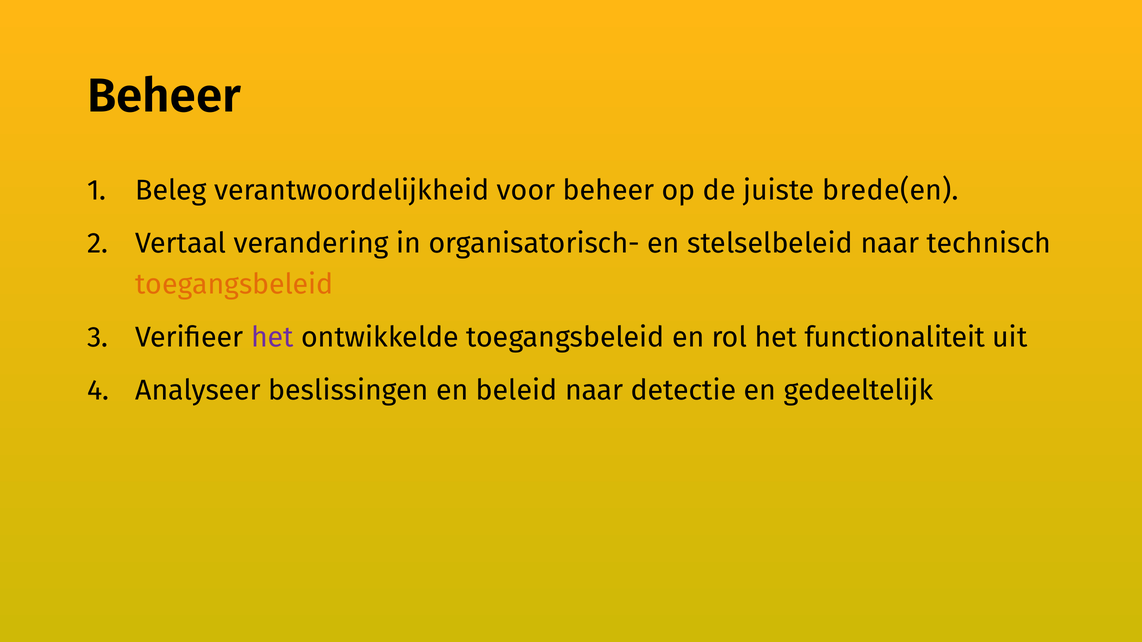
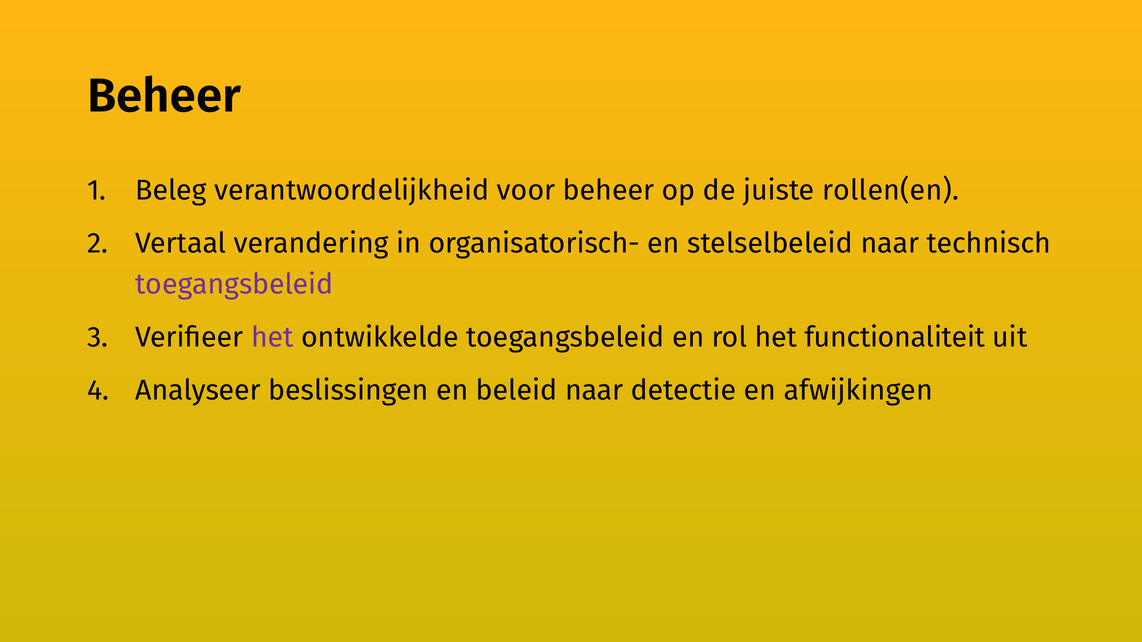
brede(en: brede(en -> rollen(en
toegangsbeleid at (234, 285) colour: orange -> purple
gedeeltelijk: gedeeltelijk -> afwijkingen
